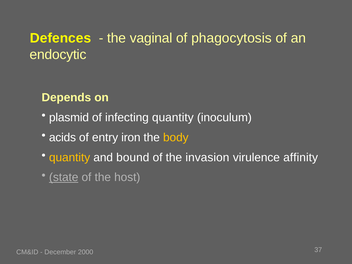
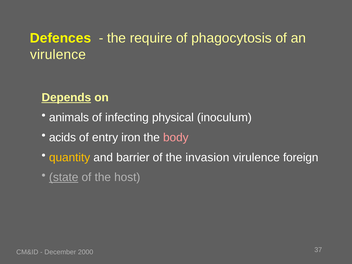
vaginal: vaginal -> require
endocytic at (58, 55): endocytic -> virulence
Depends underline: none -> present
plasmid: plasmid -> animals
infecting quantity: quantity -> physical
body colour: yellow -> pink
bound: bound -> barrier
affinity: affinity -> foreign
